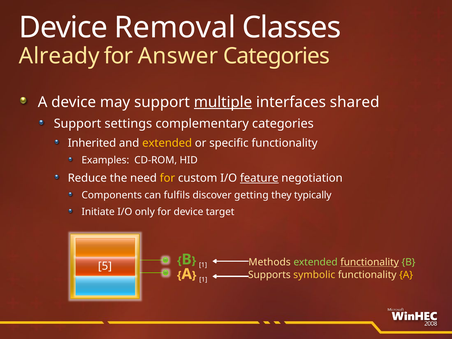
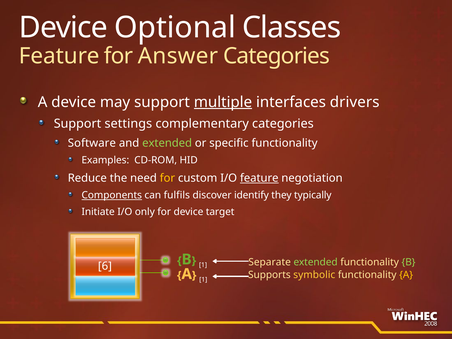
Removal: Removal -> Optional
Already at (59, 56): Already -> Feature
shared: shared -> drivers
Inherited: Inherited -> Software
extended at (167, 143) colour: yellow -> light green
Components underline: none -> present
getting: getting -> identify
Methods: Methods -> Separate
functionality at (370, 262) underline: present -> none
5: 5 -> 6
